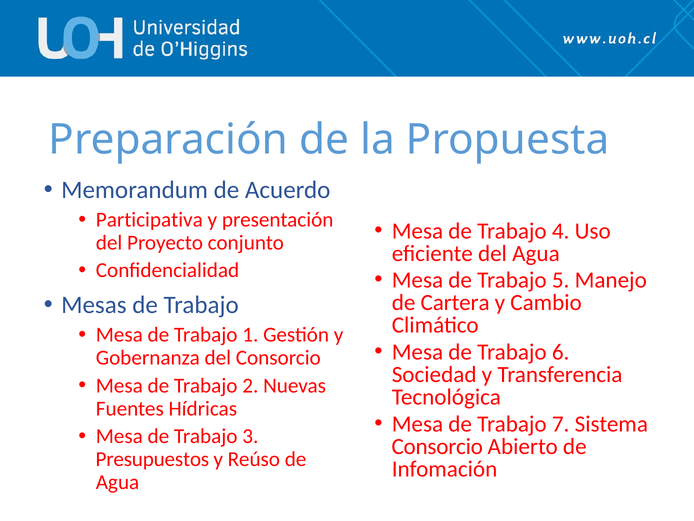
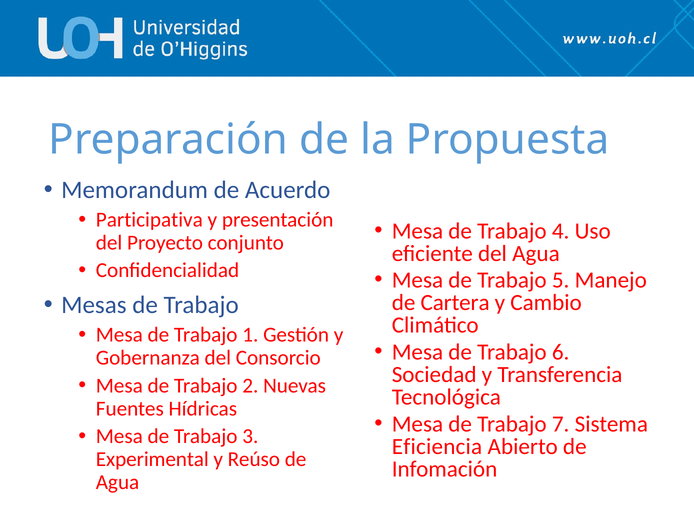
Consorcio at (437, 446): Consorcio -> Eficiencia
Presupuestos: Presupuestos -> Experimental
